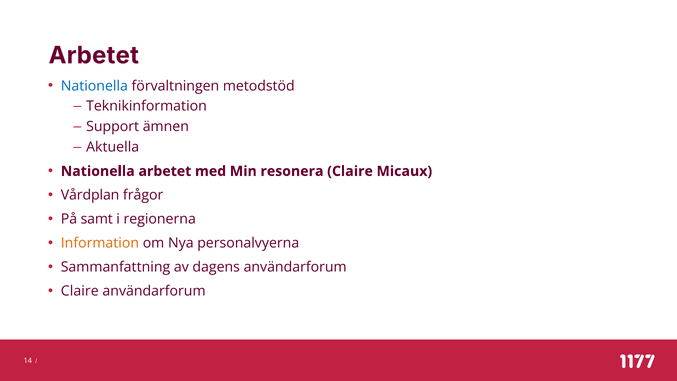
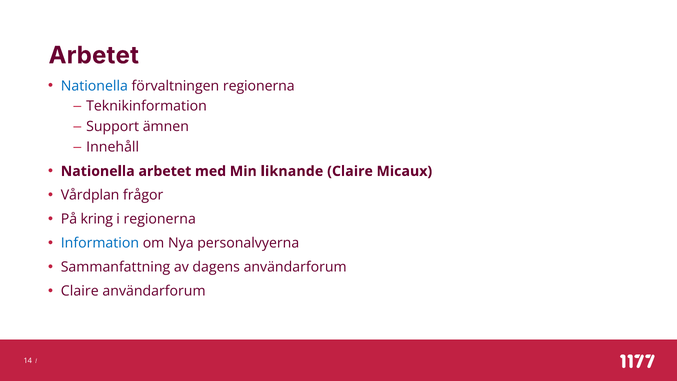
förvaltningen metodstöd: metodstöd -> regionerna
Aktuella: Aktuella -> Innehåll
resonera: resonera -> liknande
samt: samt -> kring
Information colour: orange -> blue
